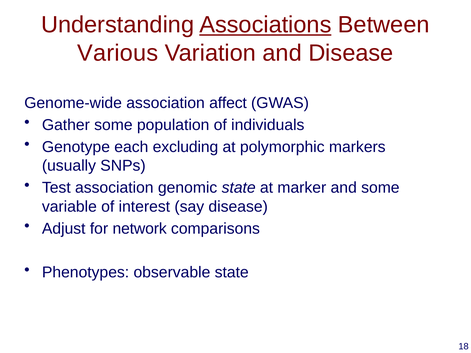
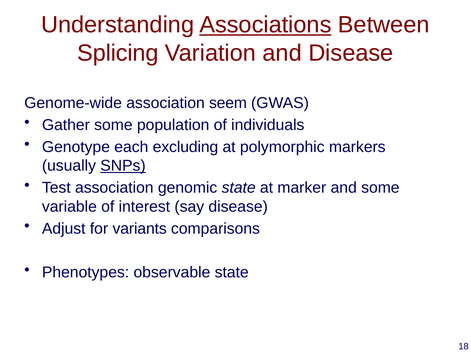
Various: Various -> Splicing
affect: affect -> seem
SNPs underline: none -> present
network: network -> variants
